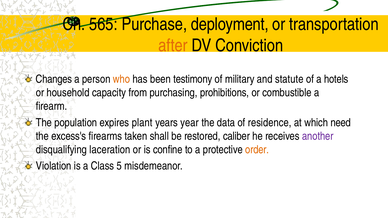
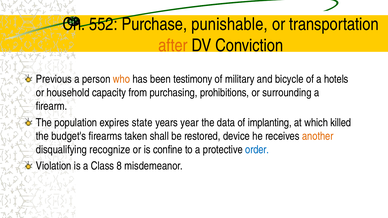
565: 565 -> 552
deployment: deployment -> punishable
Changes: Changes -> Previous
statute: statute -> bicycle
combustible: combustible -> surrounding
plant: plant -> state
residence: residence -> implanting
need: need -> killed
excess's: excess's -> budget's
caliber: caliber -> device
another colour: purple -> orange
laceration: laceration -> recognize
order colour: orange -> blue
5: 5 -> 8
